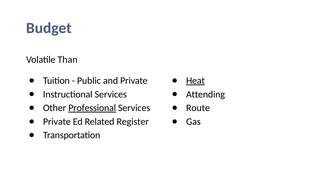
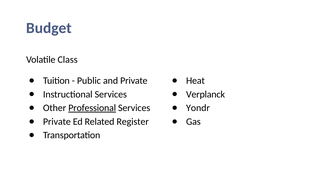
Than: Than -> Class
Heat underline: present -> none
Attending: Attending -> Verplanck
Route: Route -> Yondr
